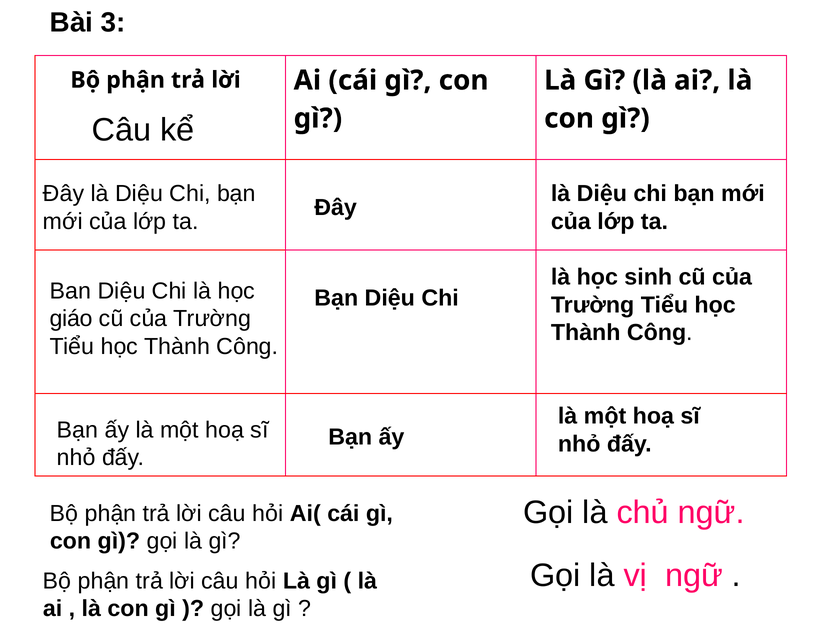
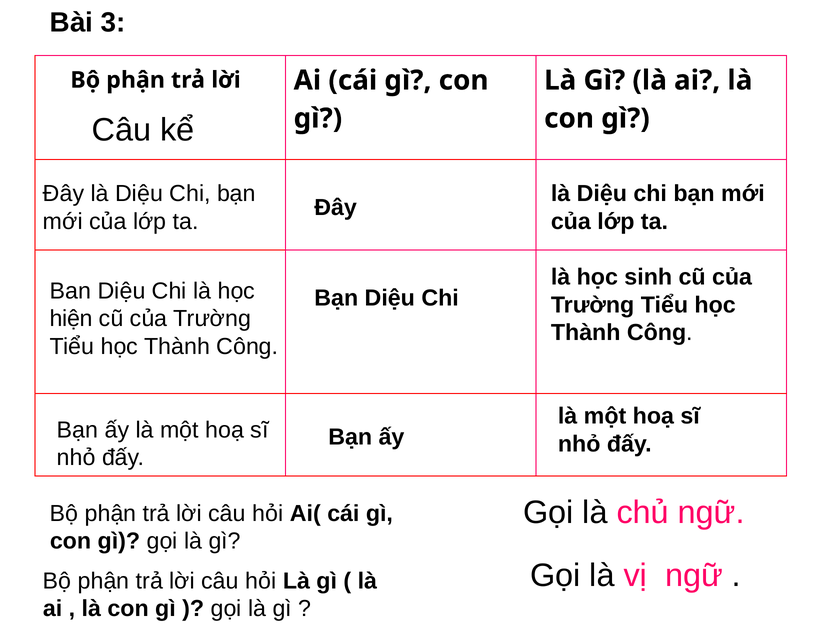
giáo: giáo -> hiện
